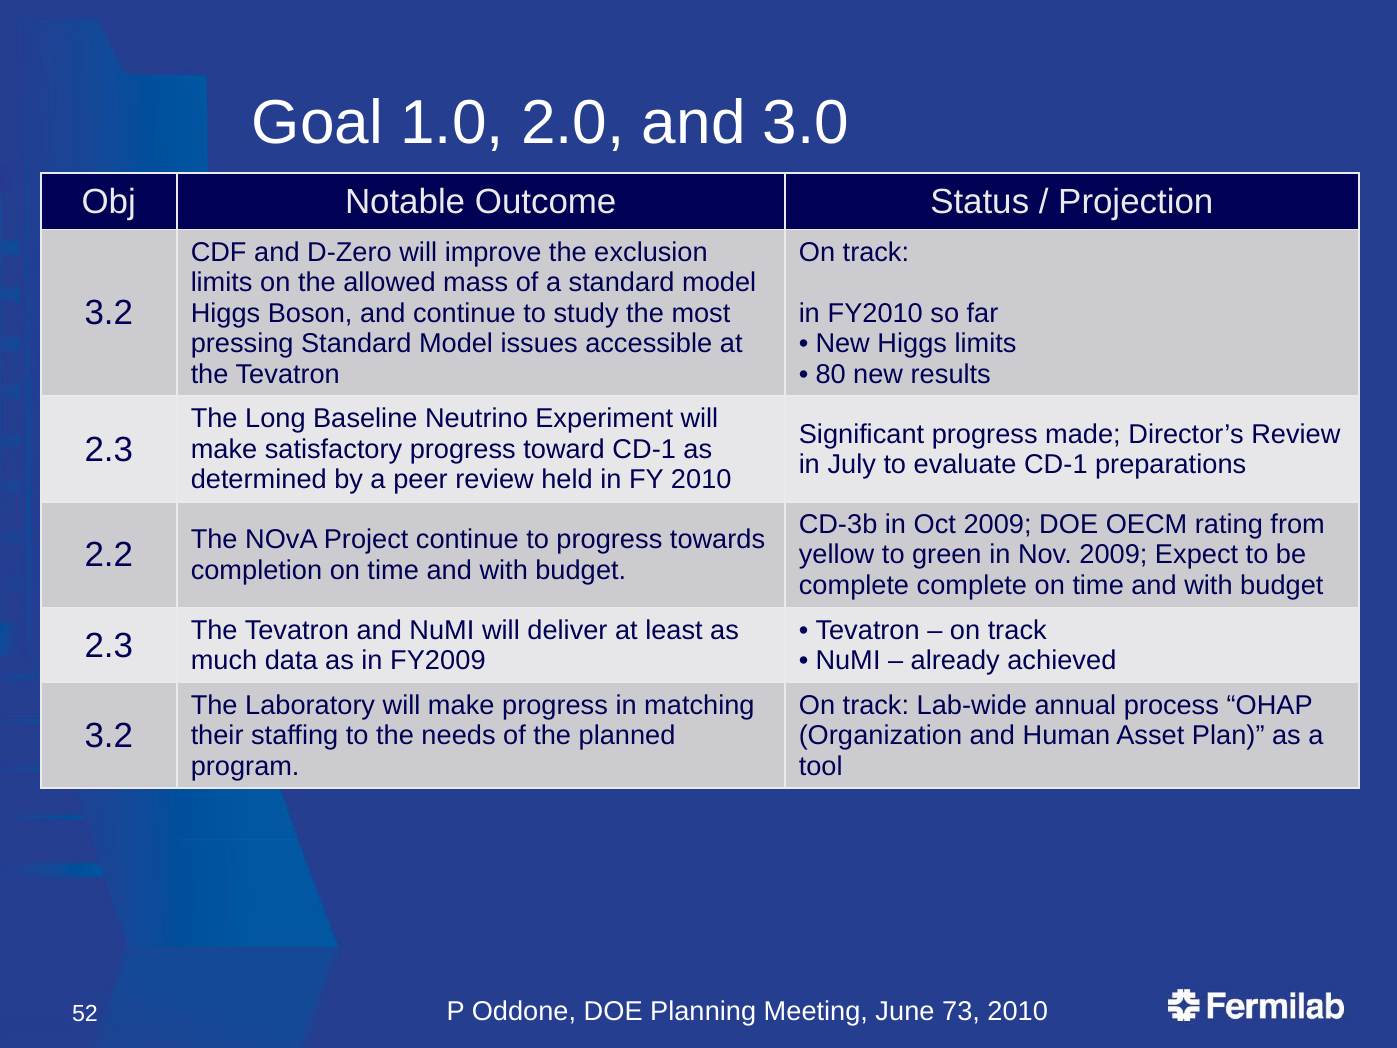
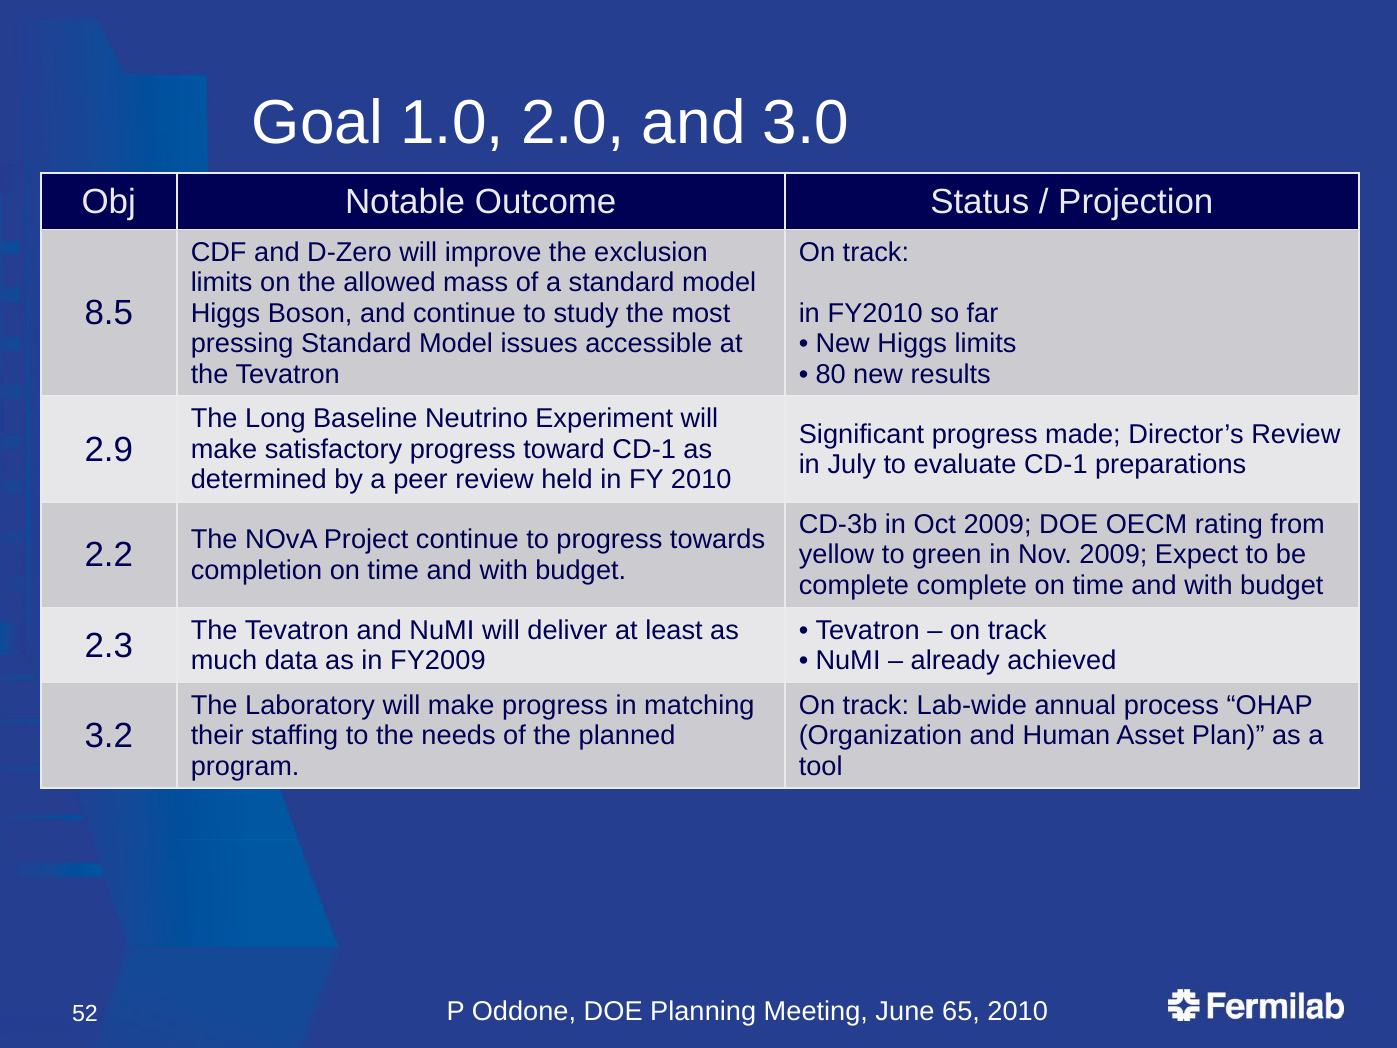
3.2 at (109, 313): 3.2 -> 8.5
2.3 at (109, 449): 2.3 -> 2.9
73: 73 -> 65
